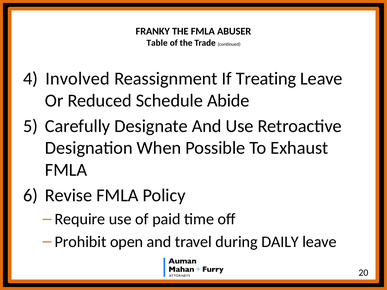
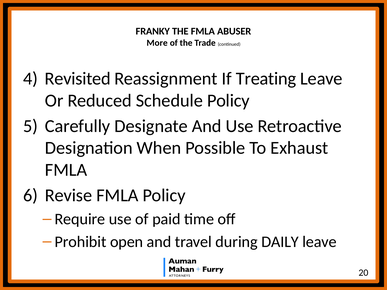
Table: Table -> More
Involved: Involved -> Revisited
Schedule Abide: Abide -> Policy
